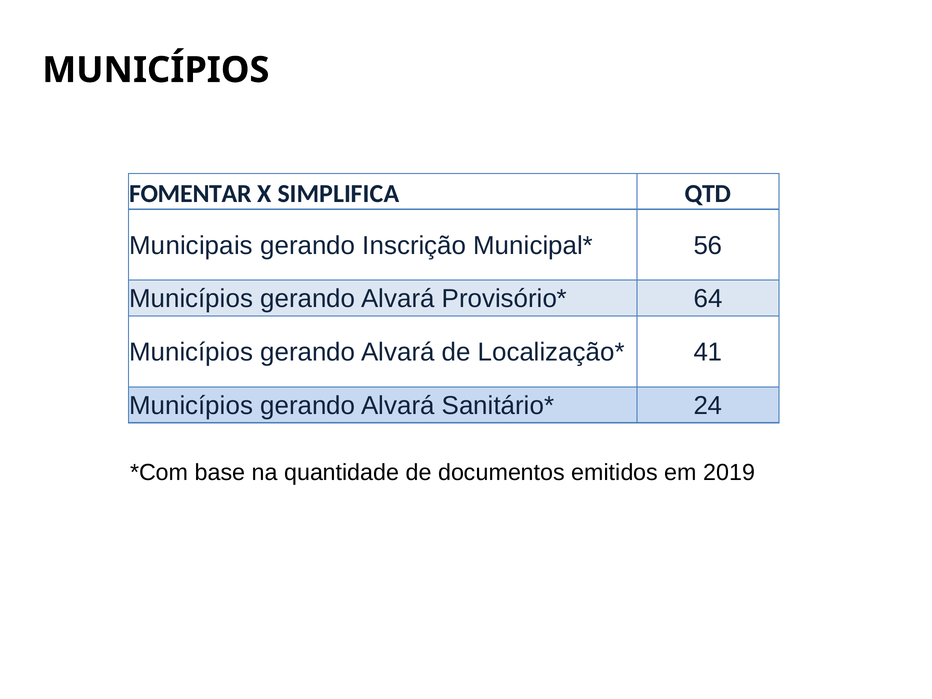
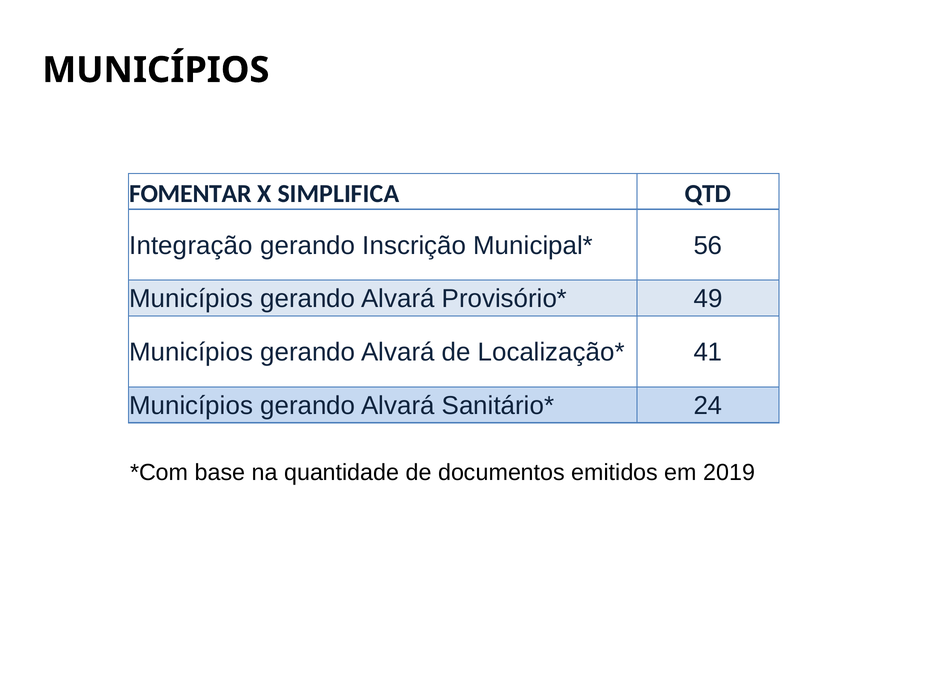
Municipais: Municipais -> Integração
64: 64 -> 49
